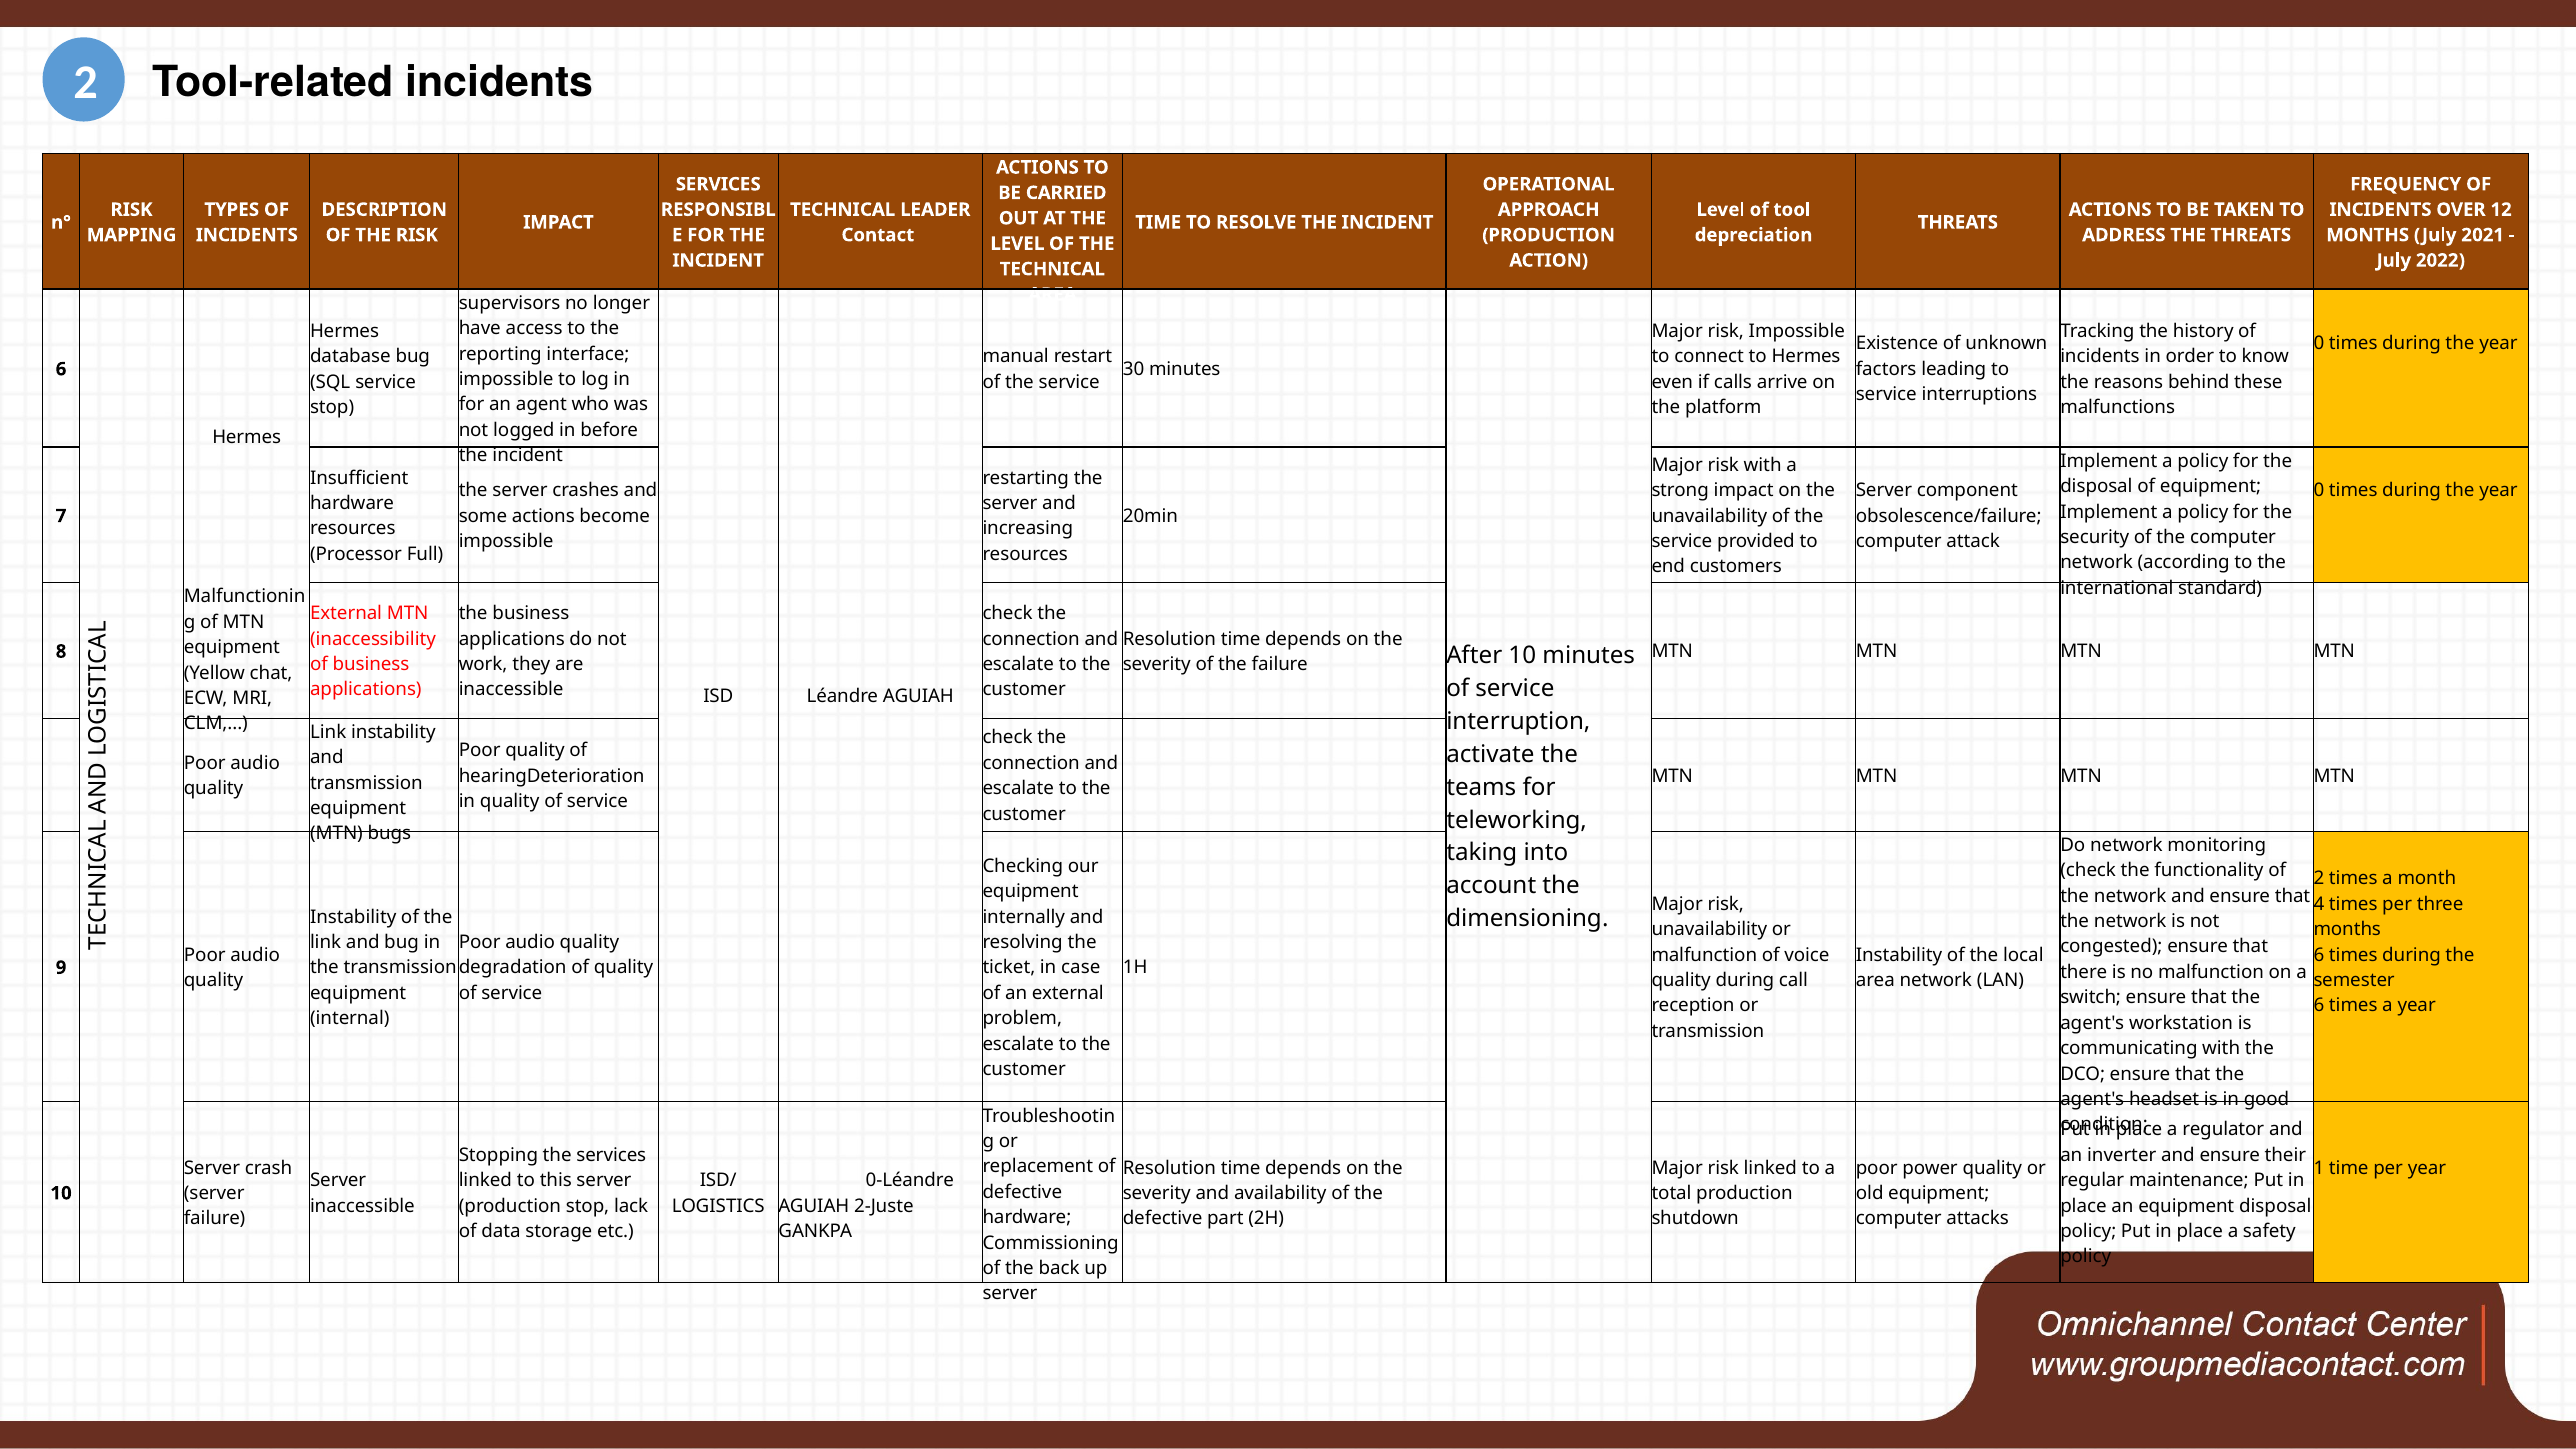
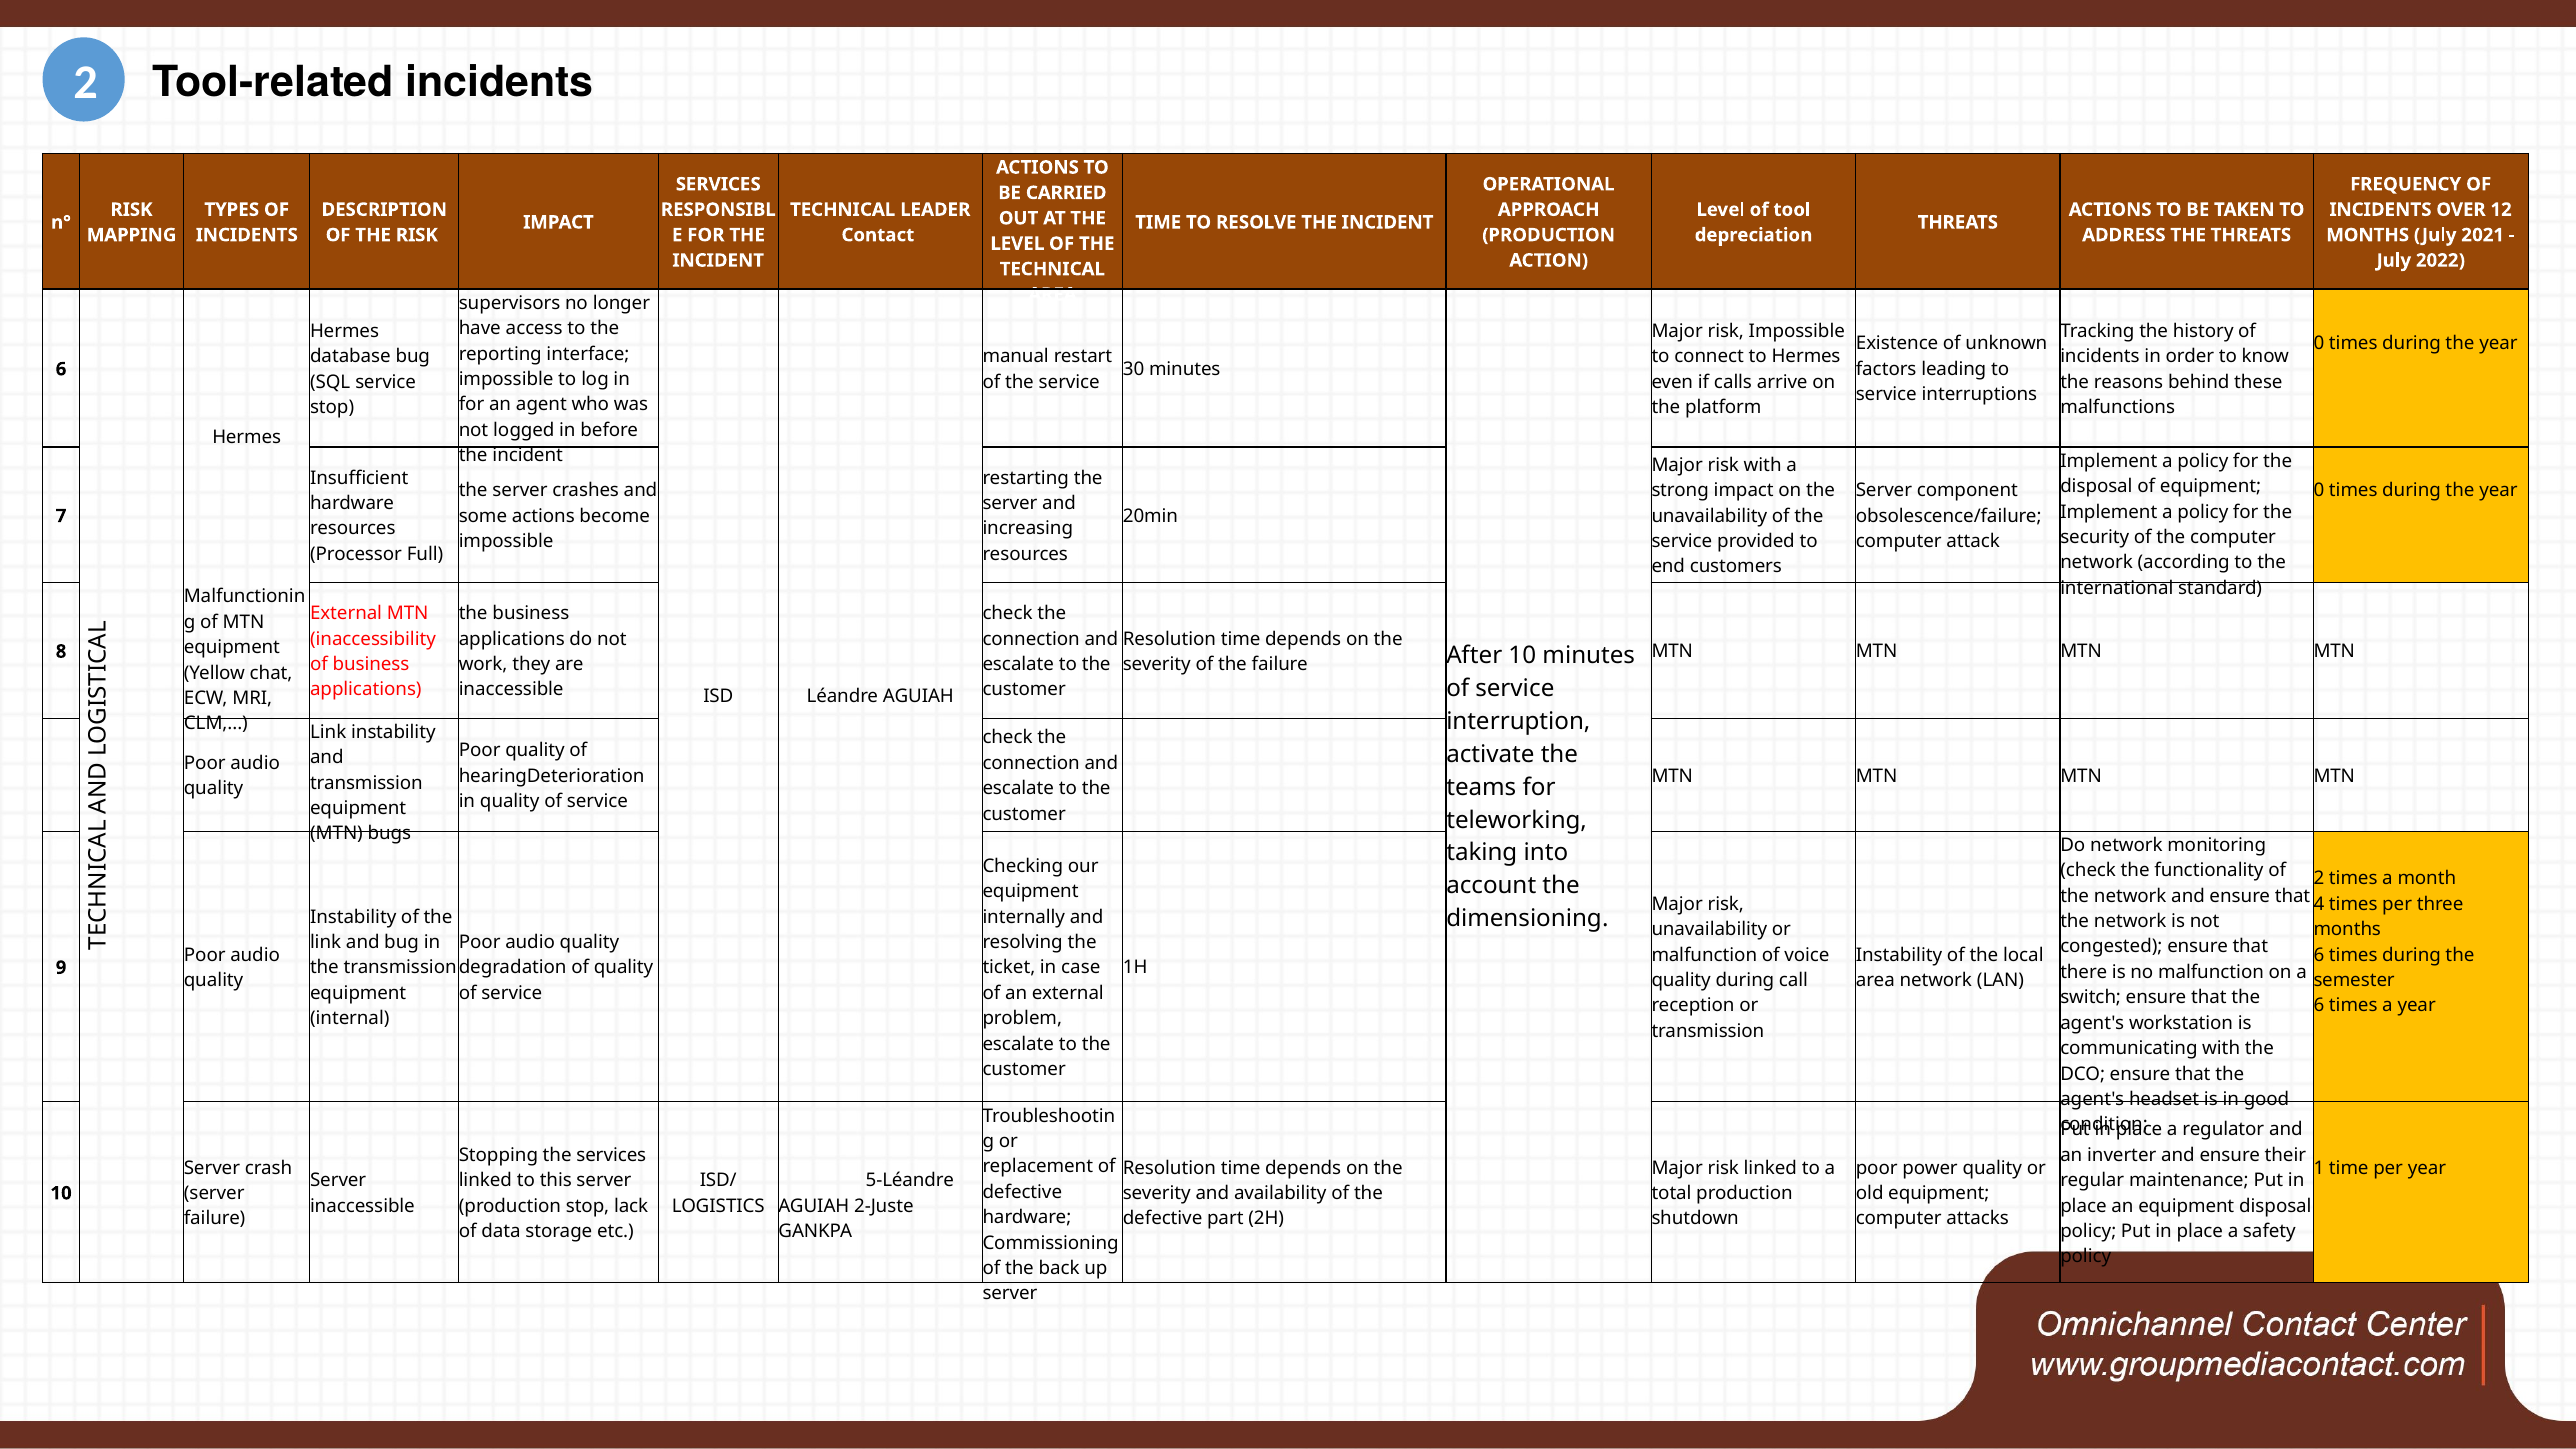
0-Léandre: 0-Léandre -> 5-Léandre
